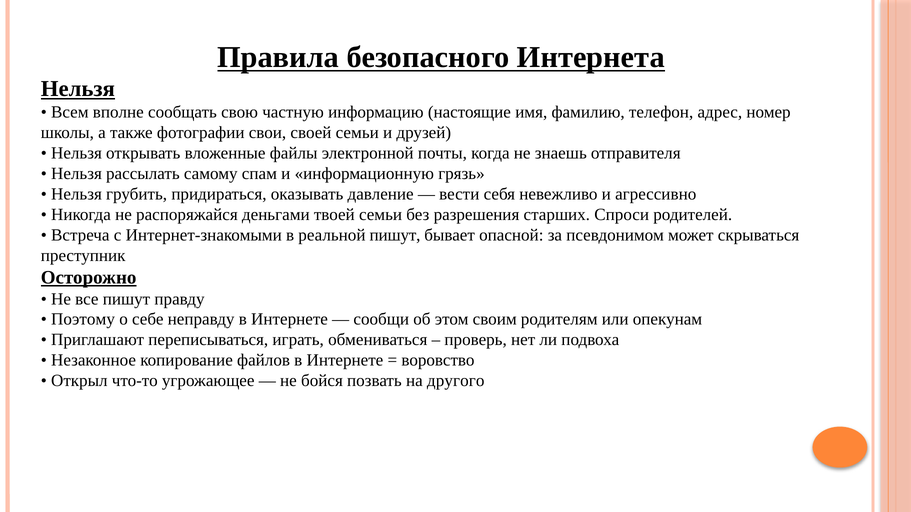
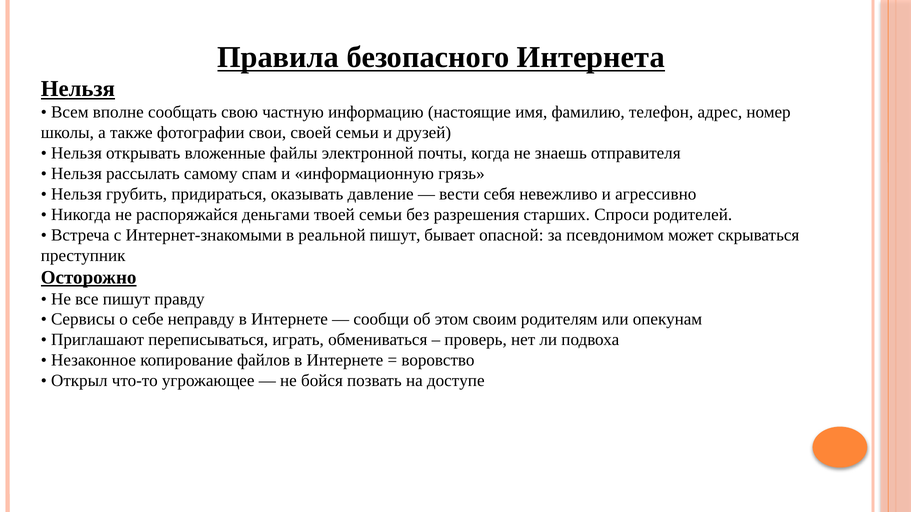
Поэтому: Поэтому -> Сервисы
другого: другого -> доступе
